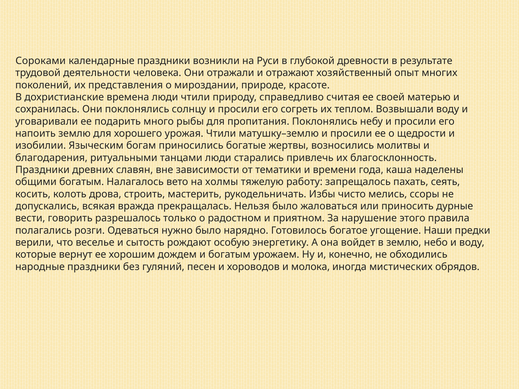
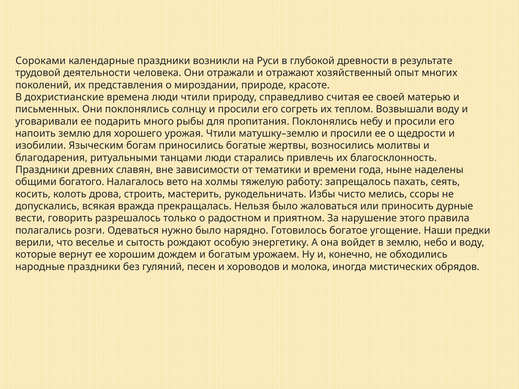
сохранилась: сохранилась -> письменных
каша: каша -> ныне
общими богатым: богатым -> богатого
